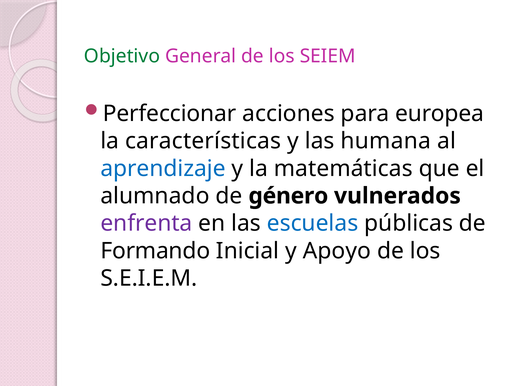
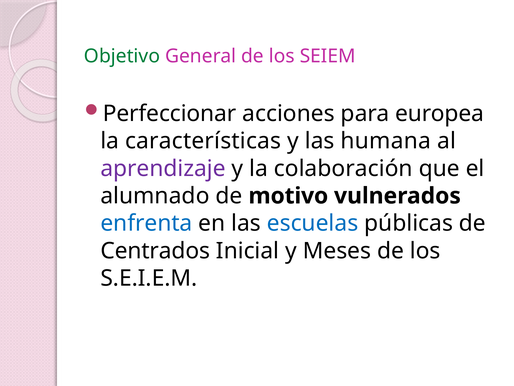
aprendizaje colour: blue -> purple
matemáticas: matemáticas -> colaboración
género: género -> motivo
enfrenta colour: purple -> blue
Formando: Formando -> Centrados
Apoyo: Apoyo -> Meses
